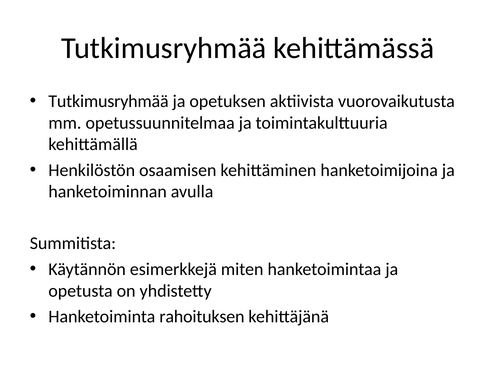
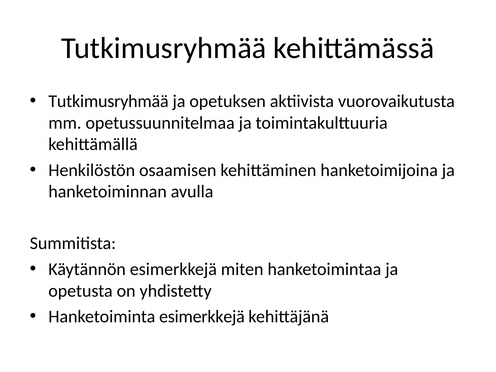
Hanketoiminta rahoituksen: rahoituksen -> esimerkkejä
